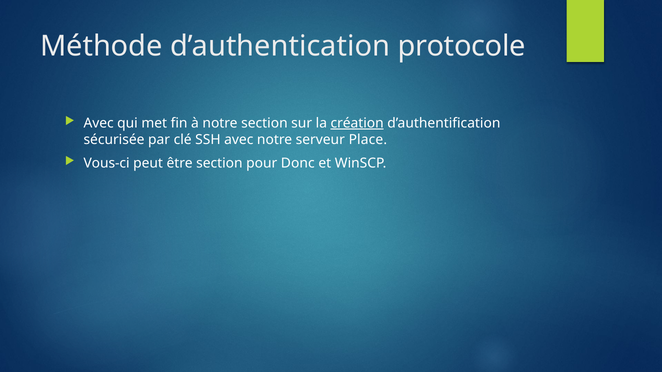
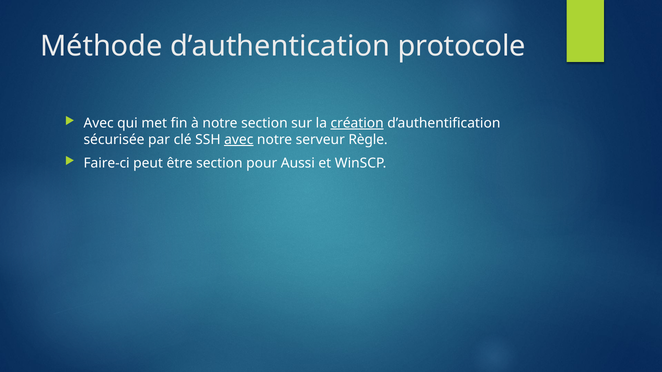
avec at (239, 140) underline: none -> present
Place: Place -> Règle
Vous-ci: Vous-ci -> Faire-ci
Donc: Donc -> Aussi
